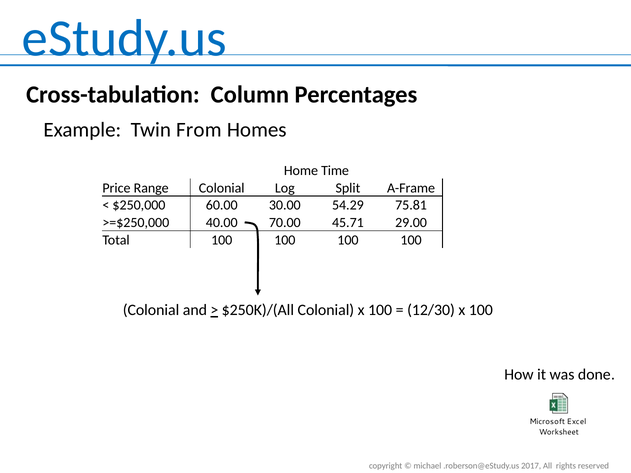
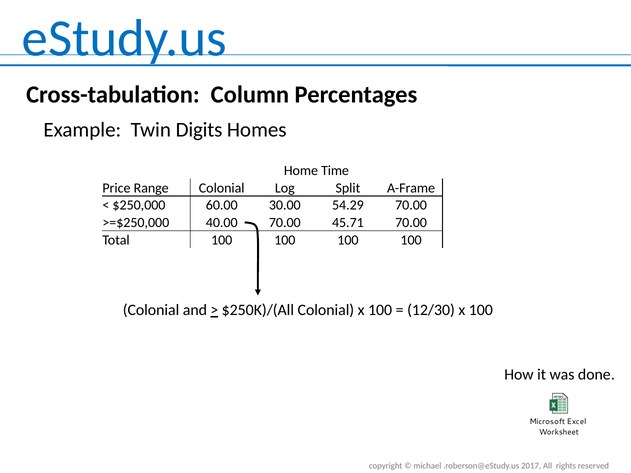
From: From -> Digits
54.29 75.81: 75.81 -> 70.00
45.71 29.00: 29.00 -> 70.00
